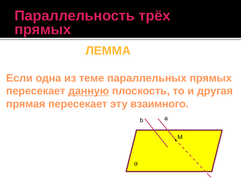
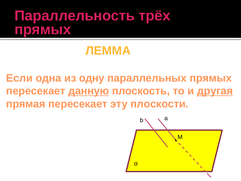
теме: теме -> одну
другая underline: none -> present
взаимного: взаимного -> плоскости
